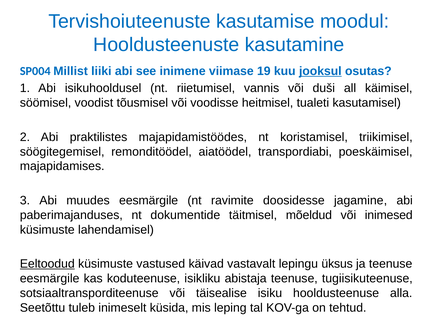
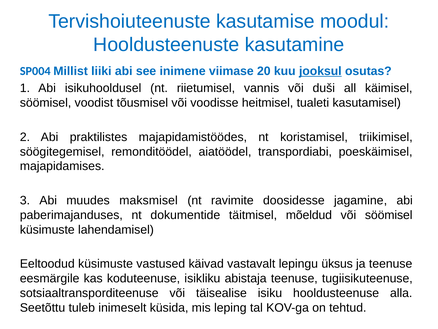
19: 19 -> 20
muudes eesmärgile: eesmärgile -> maksmisel
või inimesed: inimesed -> söömisel
Eeltoodud underline: present -> none
